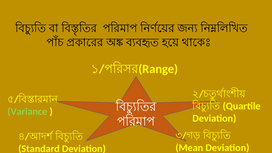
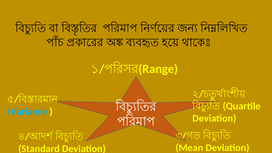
Variance colour: light green -> light blue
